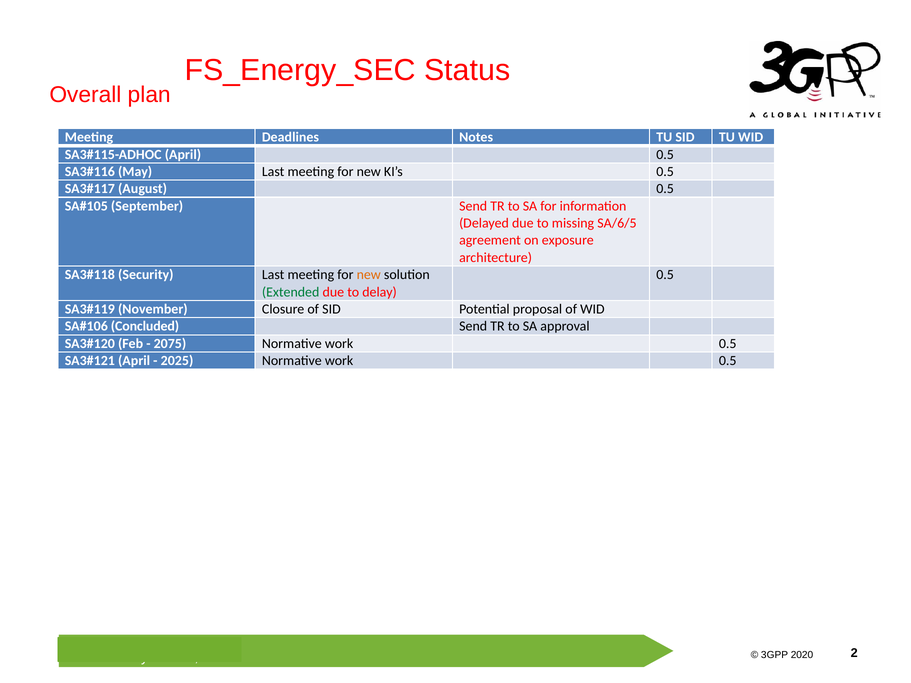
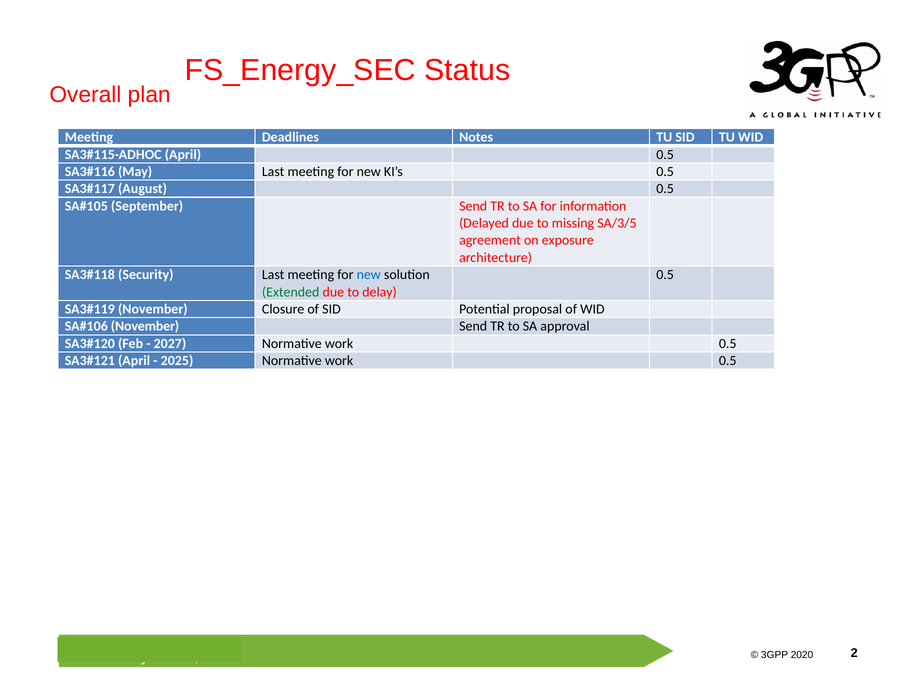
SA/6/5: SA/6/5 -> SA/3/5
new at (369, 275) colour: orange -> blue
Concluded at (145, 326): Concluded -> November
2075: 2075 -> 2027
